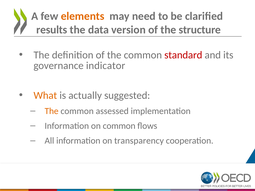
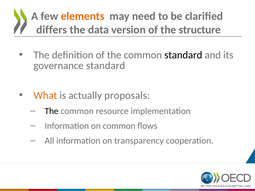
results: results -> differs
standard at (183, 55) colour: red -> black
governance indicator: indicator -> standard
suggested: suggested -> proposals
The at (52, 111) colour: orange -> black
assessed: assessed -> resource
